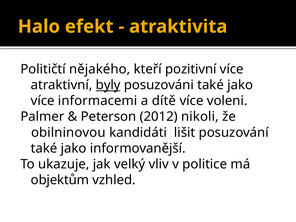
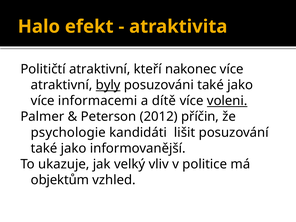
Političtí nějakého: nějakého -> atraktivní
pozitivní: pozitivní -> nakonec
voleni underline: none -> present
nikoli: nikoli -> příčin
obilninovou: obilninovou -> psychologie
